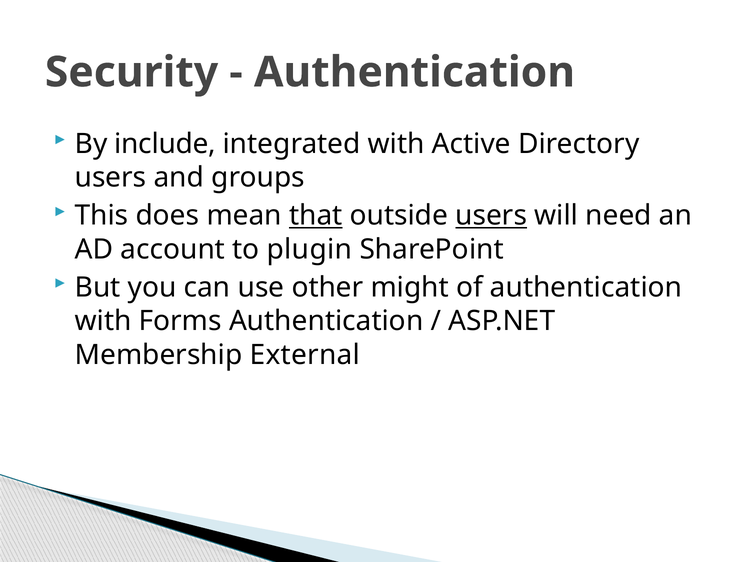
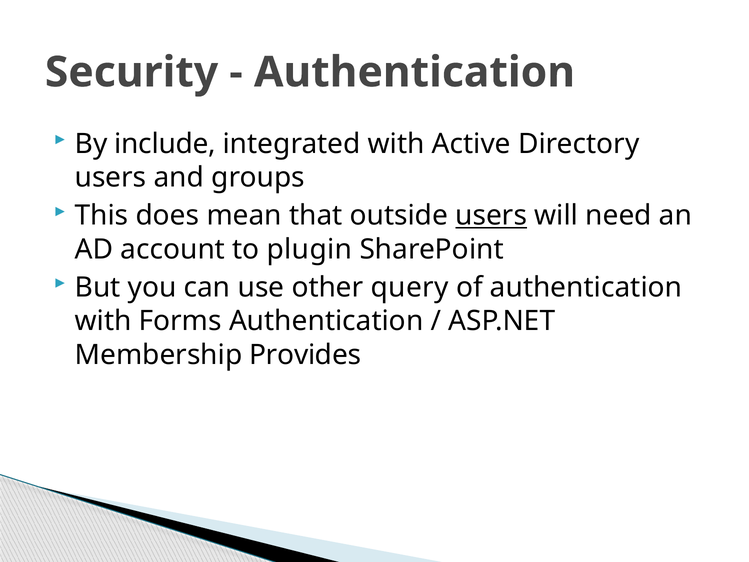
that underline: present -> none
might: might -> query
External: External -> Provides
